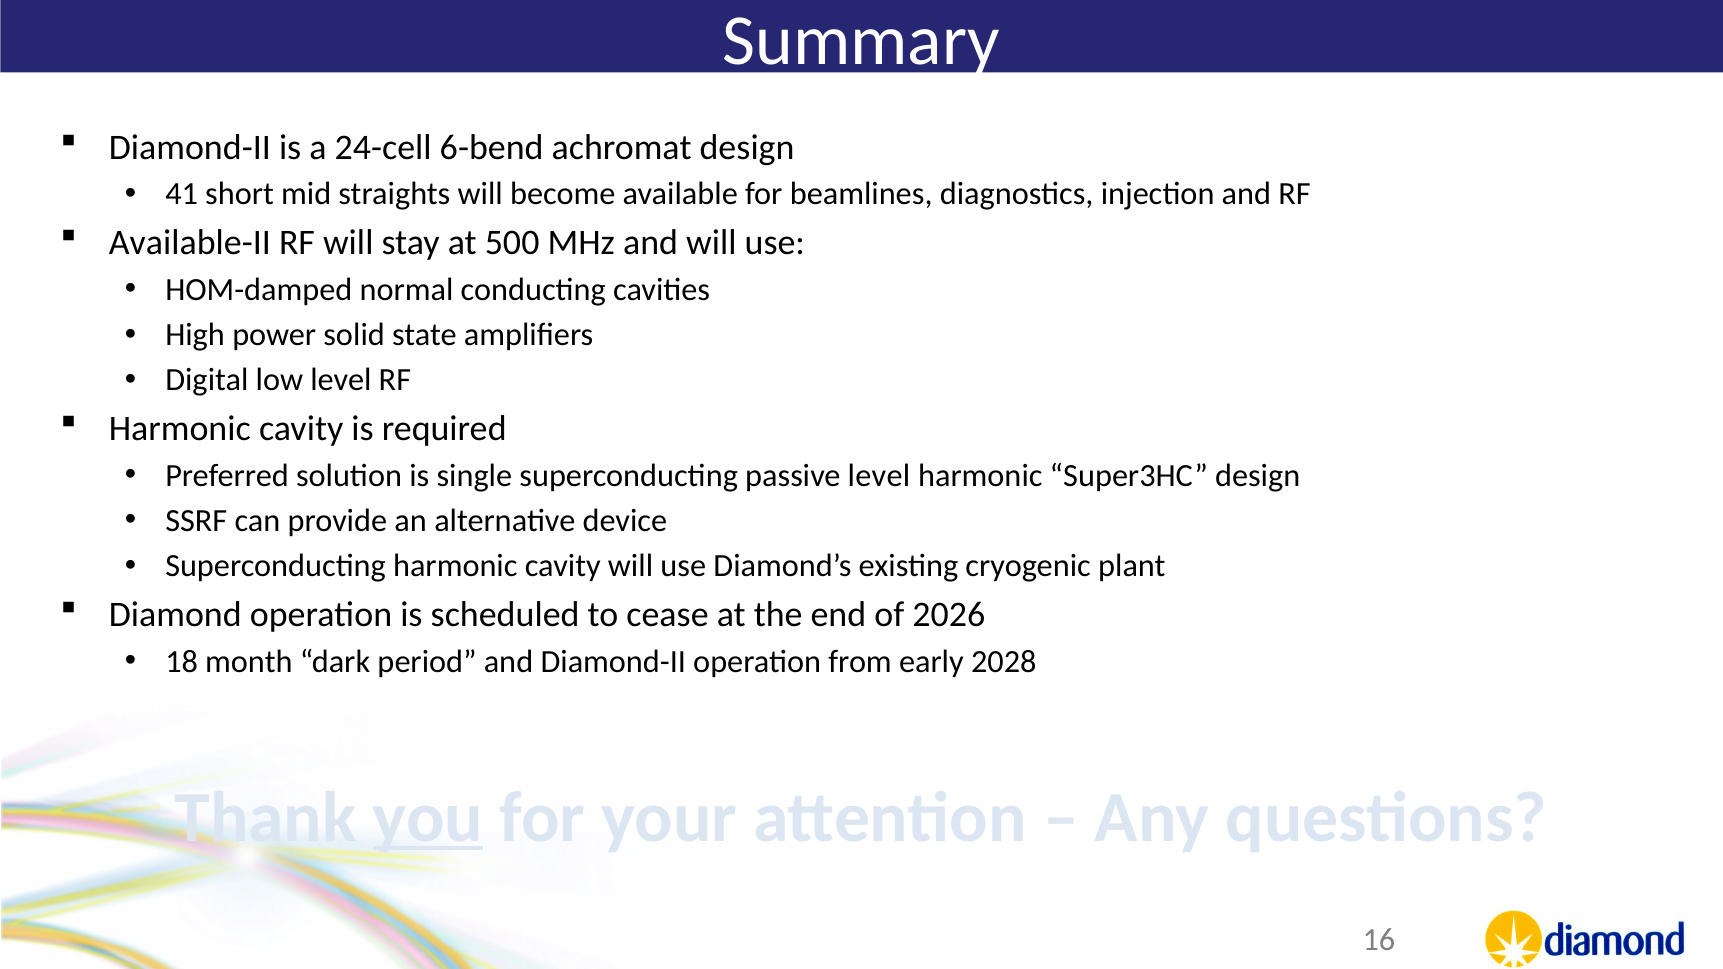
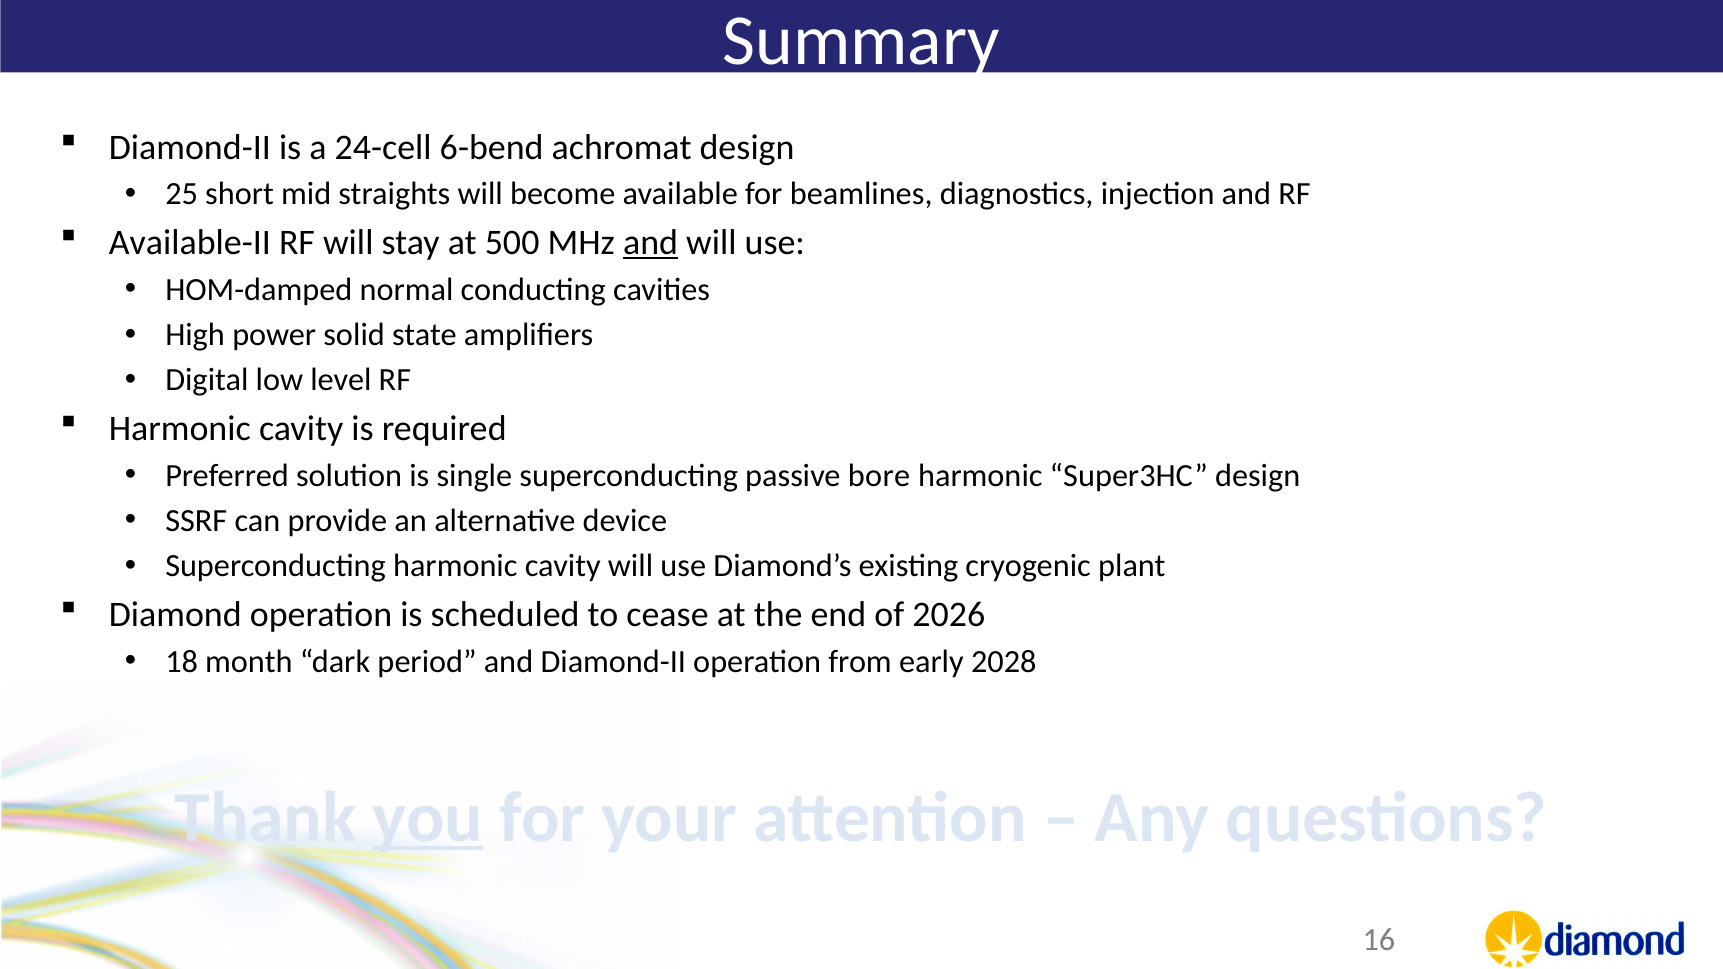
41: 41 -> 25
and at (651, 243) underline: none -> present
passive level: level -> bore
